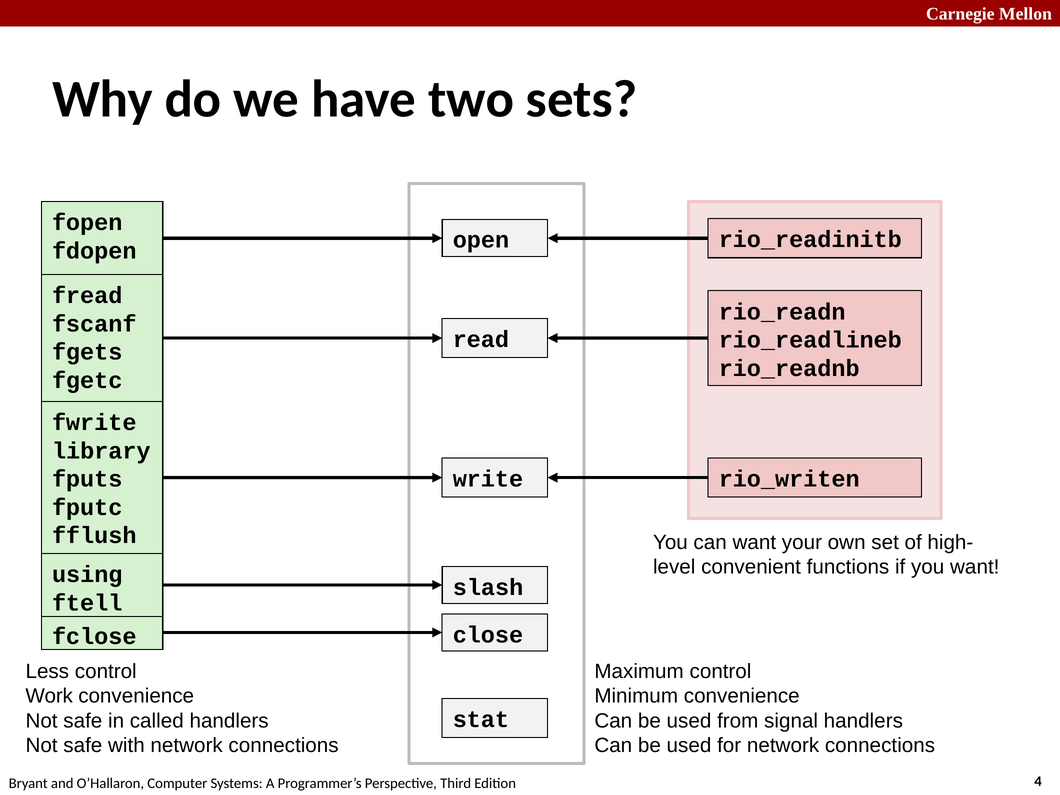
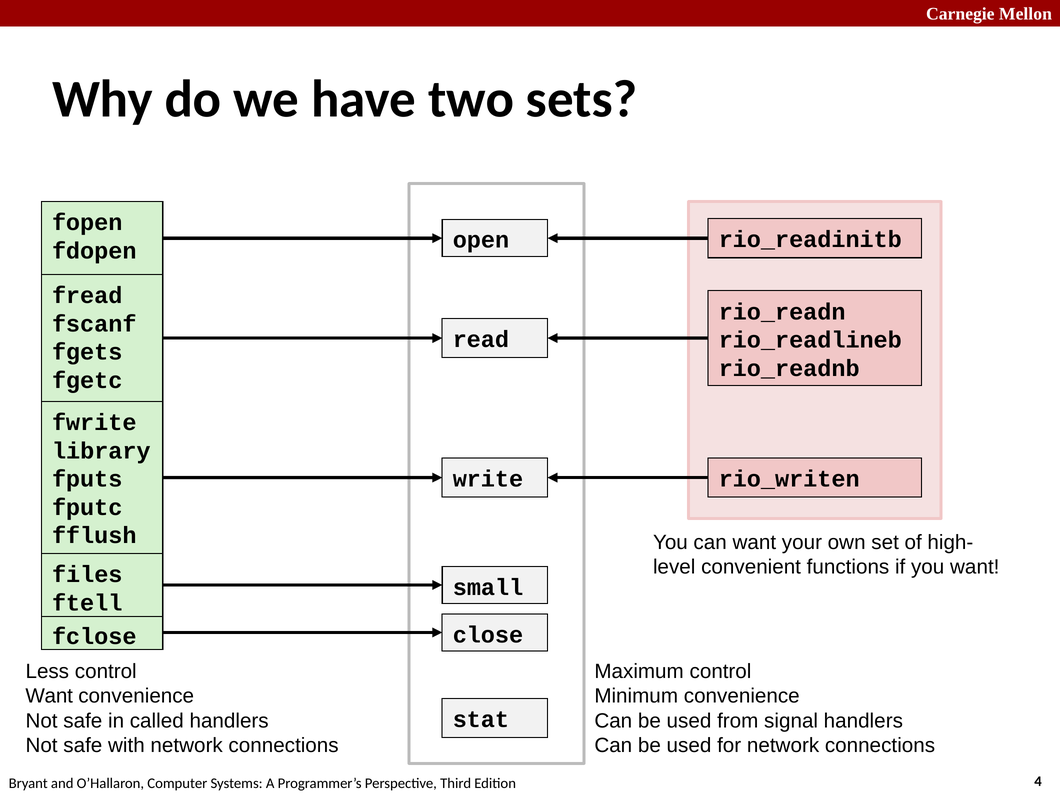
using: using -> files
slash: slash -> small
Work at (49, 696): Work -> Want
